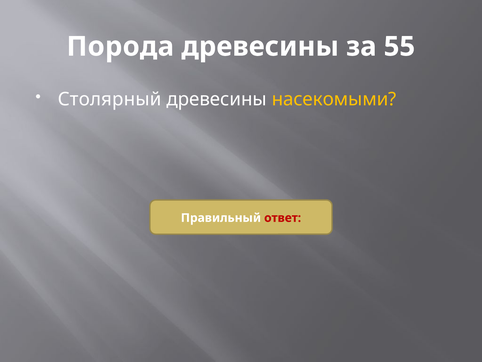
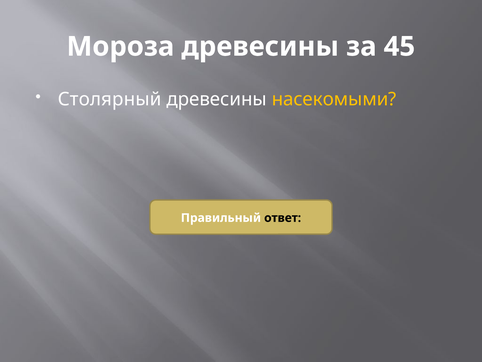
Порода: Порода -> Мороза
55: 55 -> 45
ответ colour: red -> black
